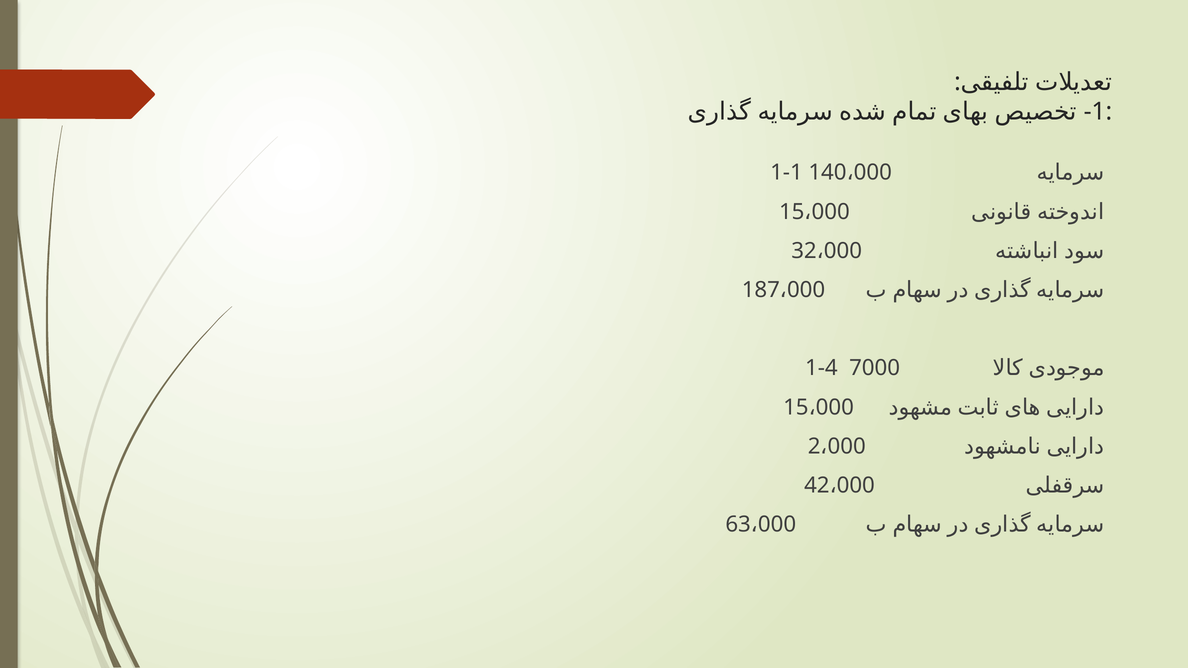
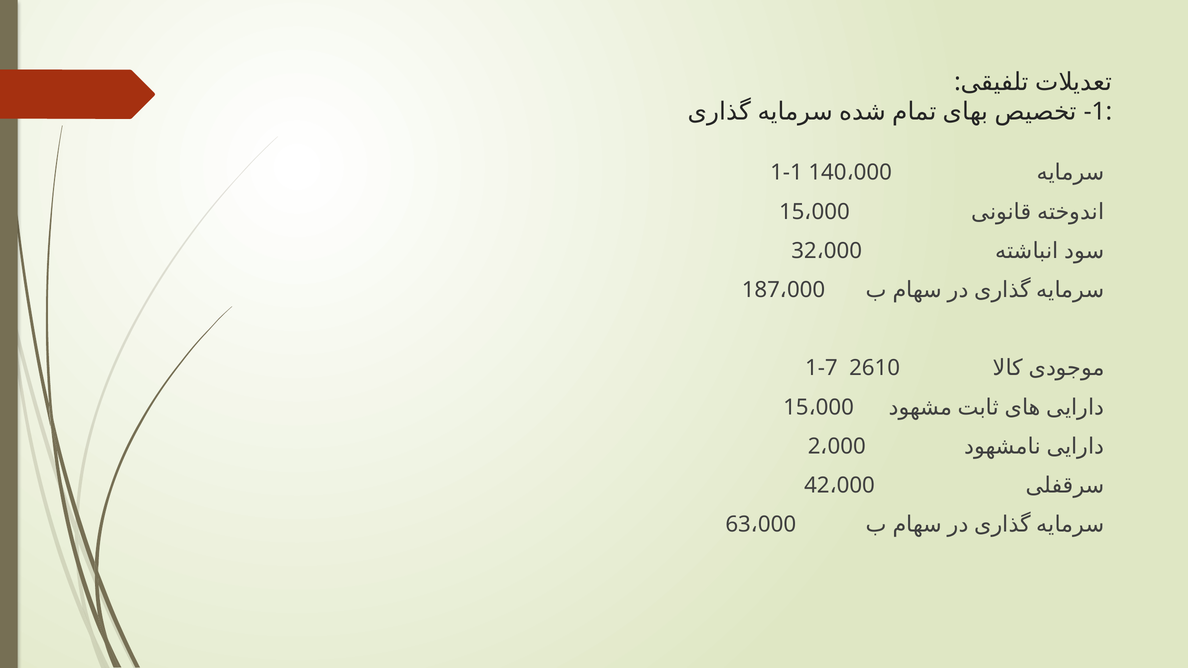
1-4: 1-4 -> 1-7
7000: 7000 -> 2610
